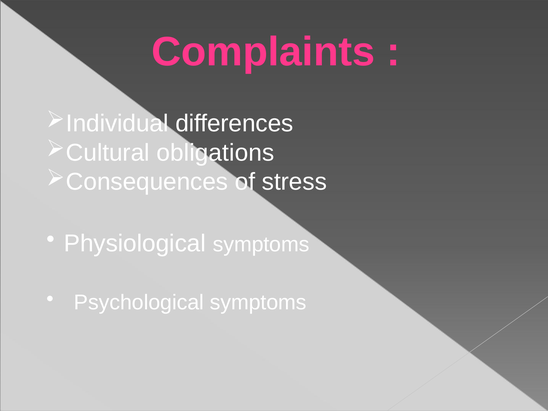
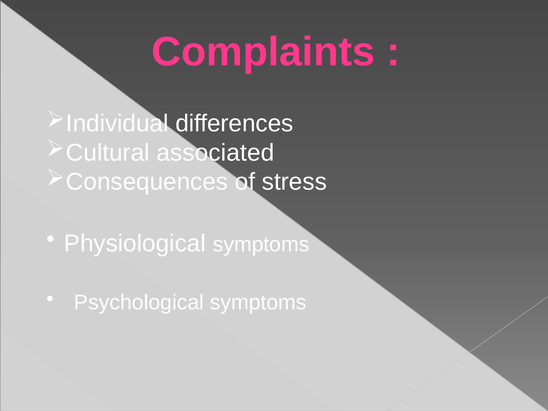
obligations: obligations -> associated
